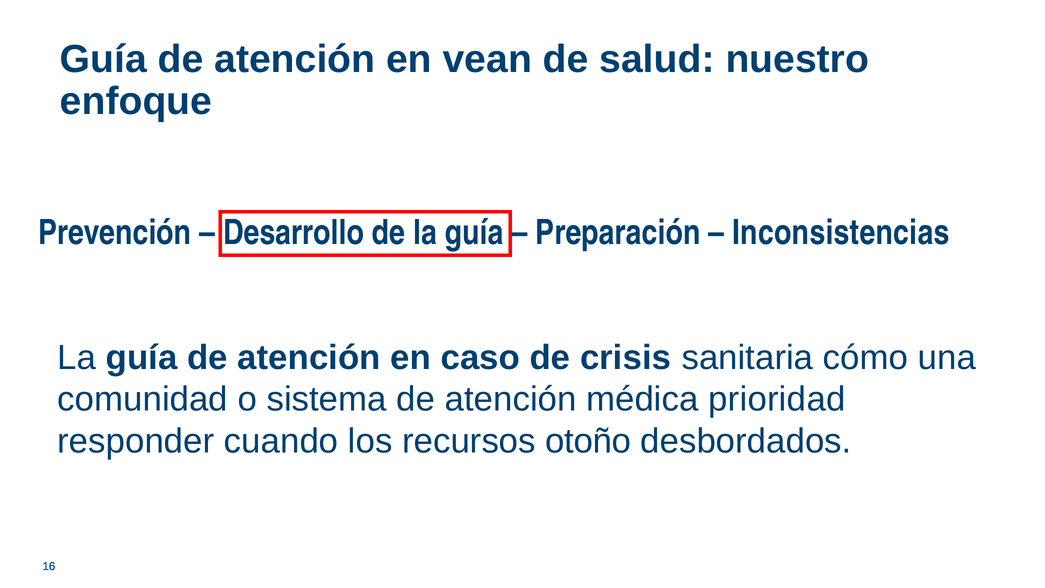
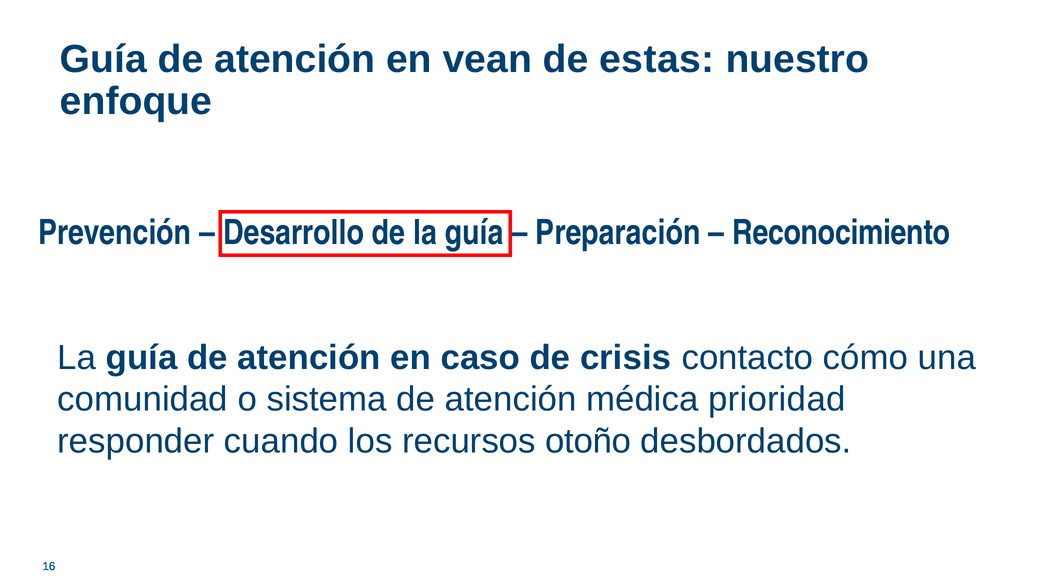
salud: salud -> estas
Inconsistencias: Inconsistencias -> Reconocimiento
sanitaria: sanitaria -> contacto
